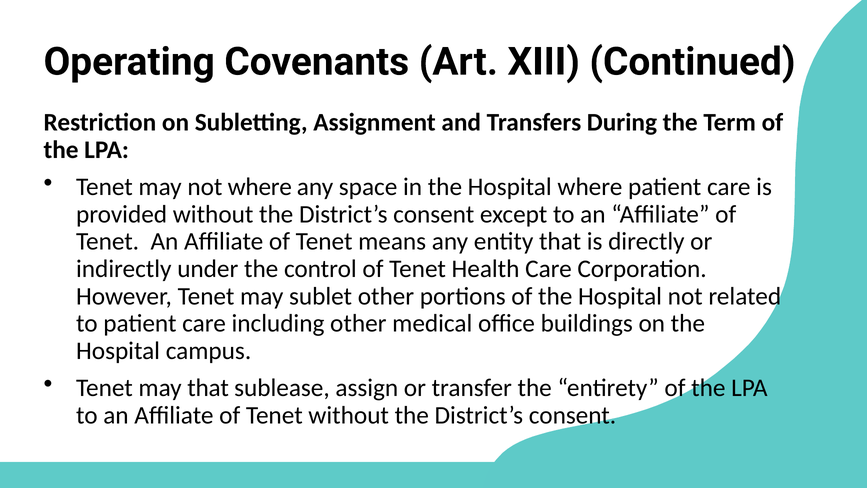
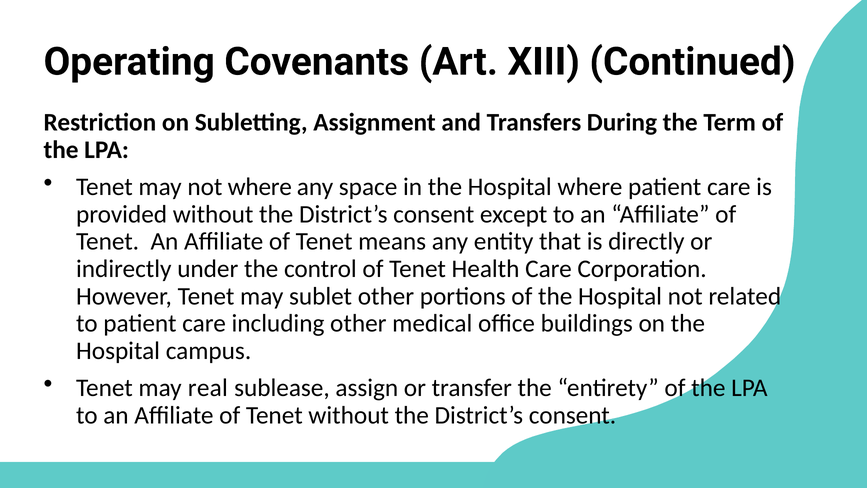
may that: that -> real
